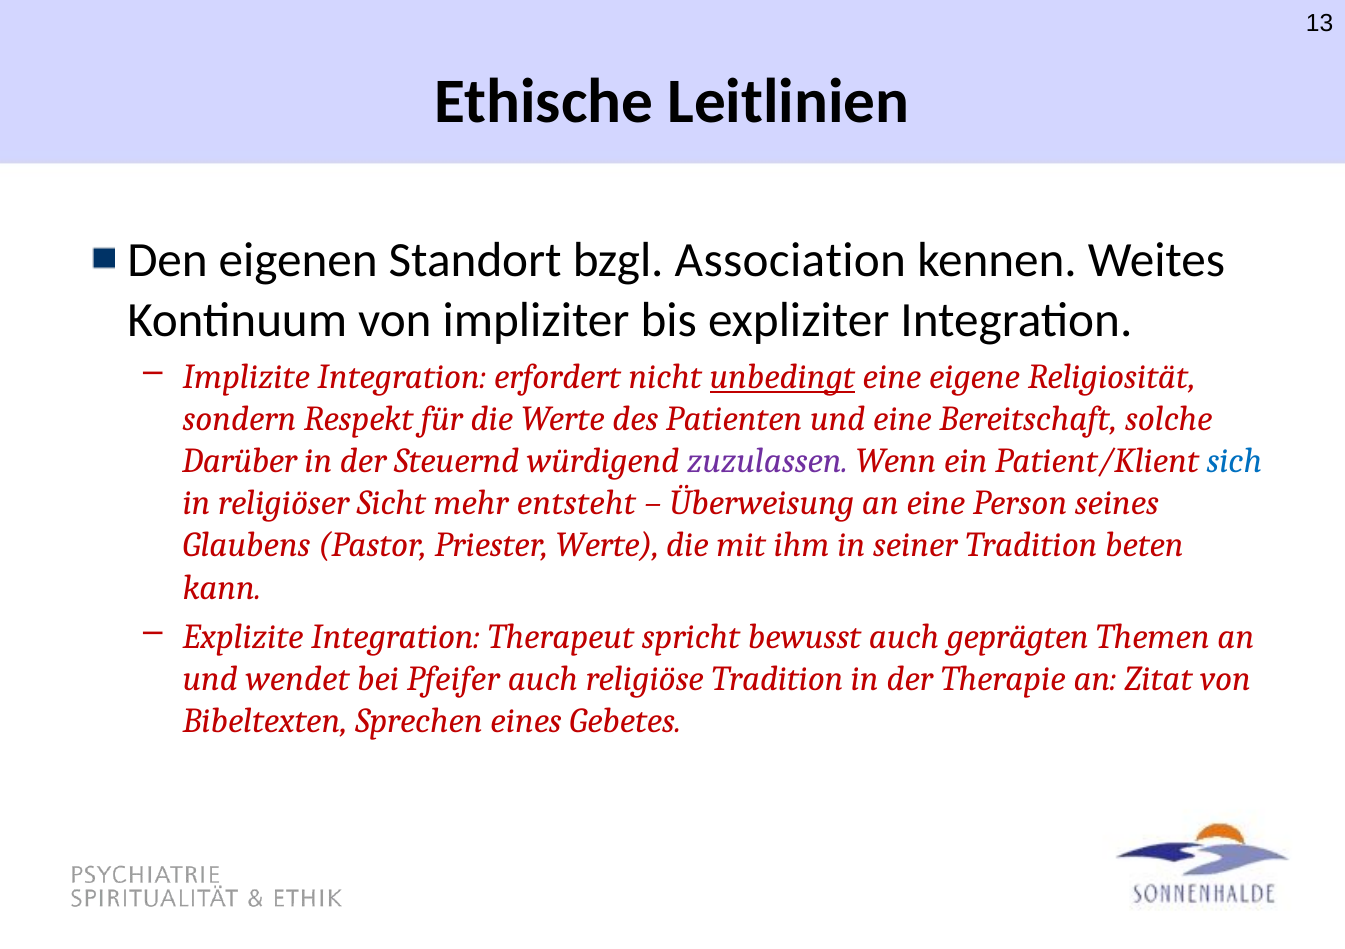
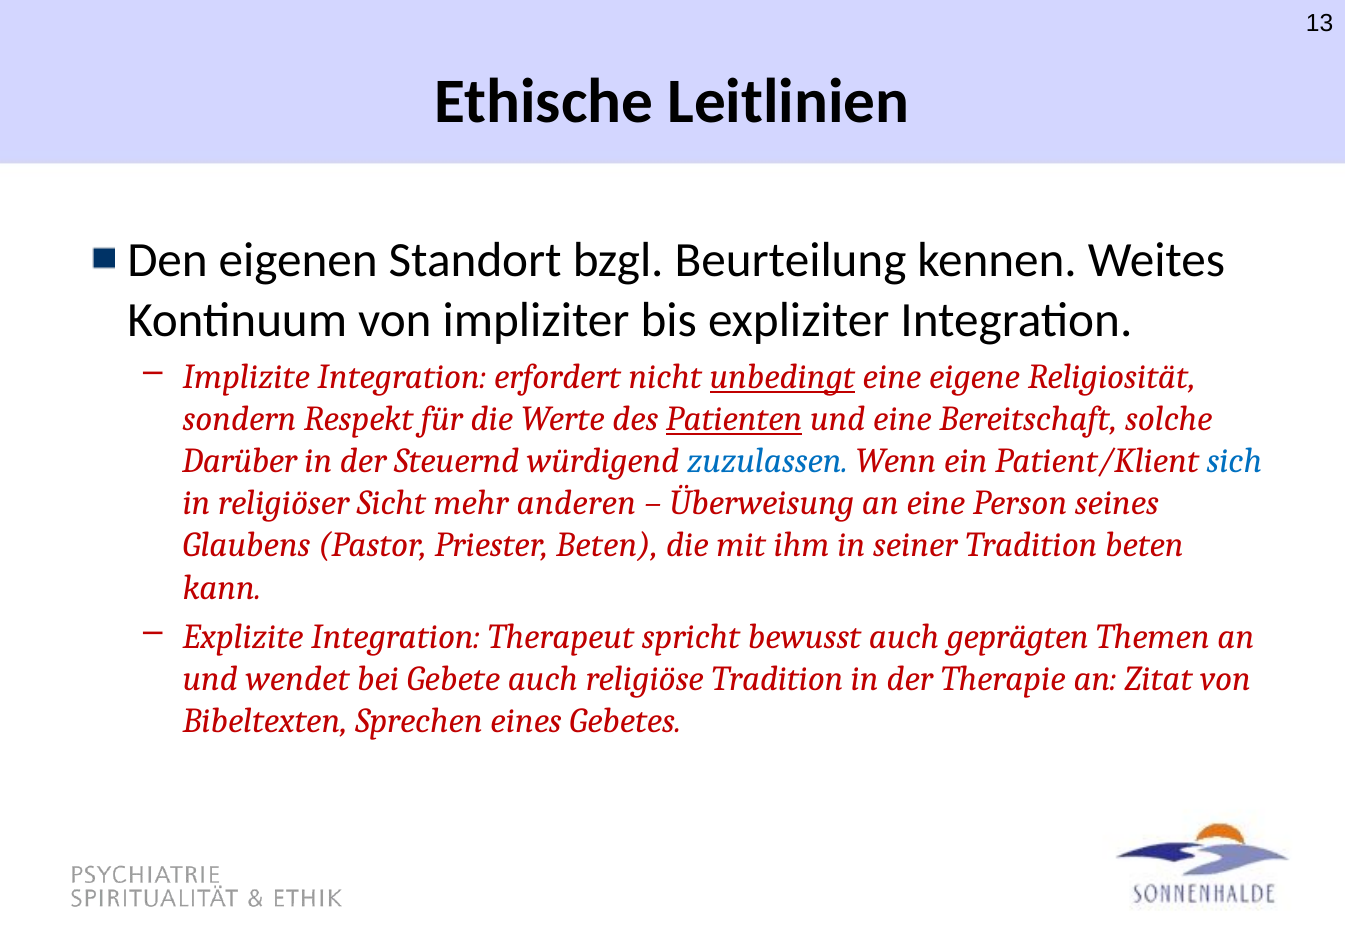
Association: Association -> Beurteilung
Patienten underline: none -> present
zuzulassen colour: purple -> blue
entsteht: entsteht -> anderen
Priester Werte: Werte -> Beten
Pfeifer: Pfeifer -> Gebete
